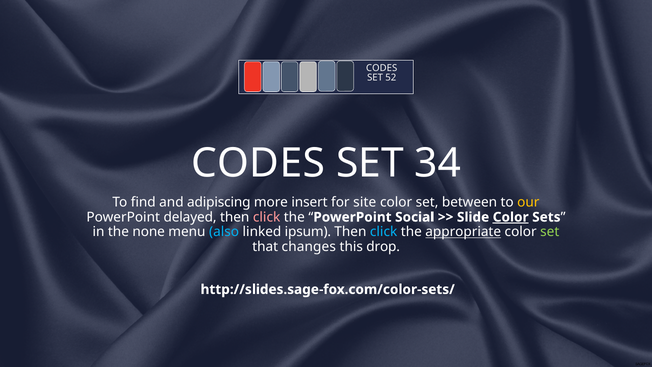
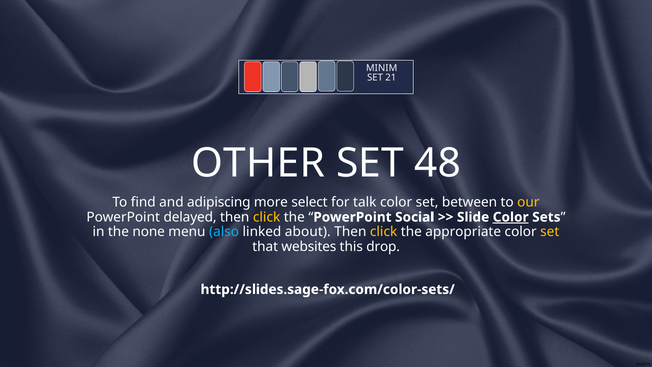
CODES at (382, 68): CODES -> MINIM
52: 52 -> 21
CODES at (258, 163): CODES -> OTHER
34: 34 -> 48
insert: insert -> select
site: site -> talk
click at (267, 217) colour: pink -> yellow
ipsum: ipsum -> about
click at (384, 232) colour: light blue -> yellow
appropriate underline: present -> none
set at (550, 232) colour: light green -> yellow
changes: changes -> websites
